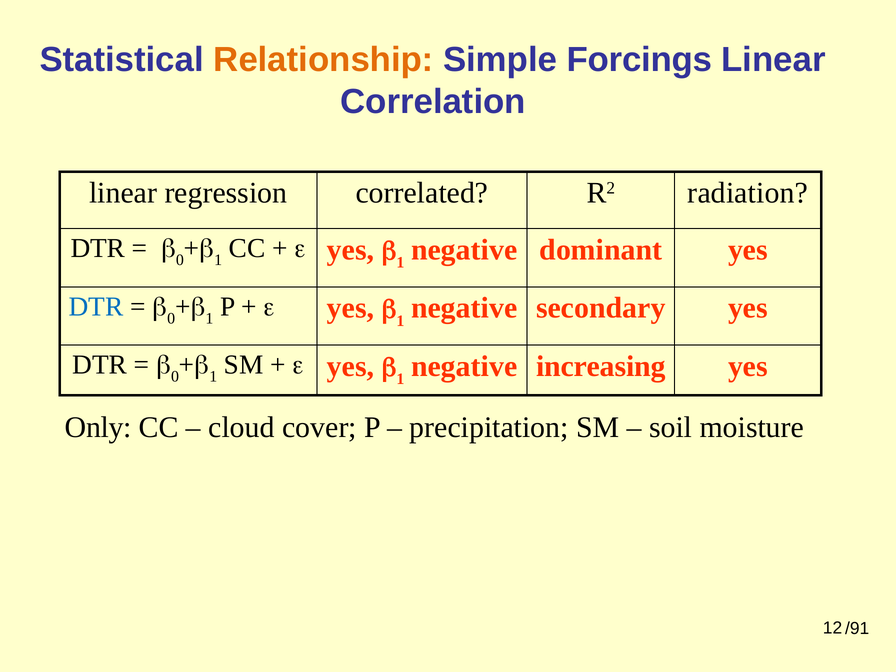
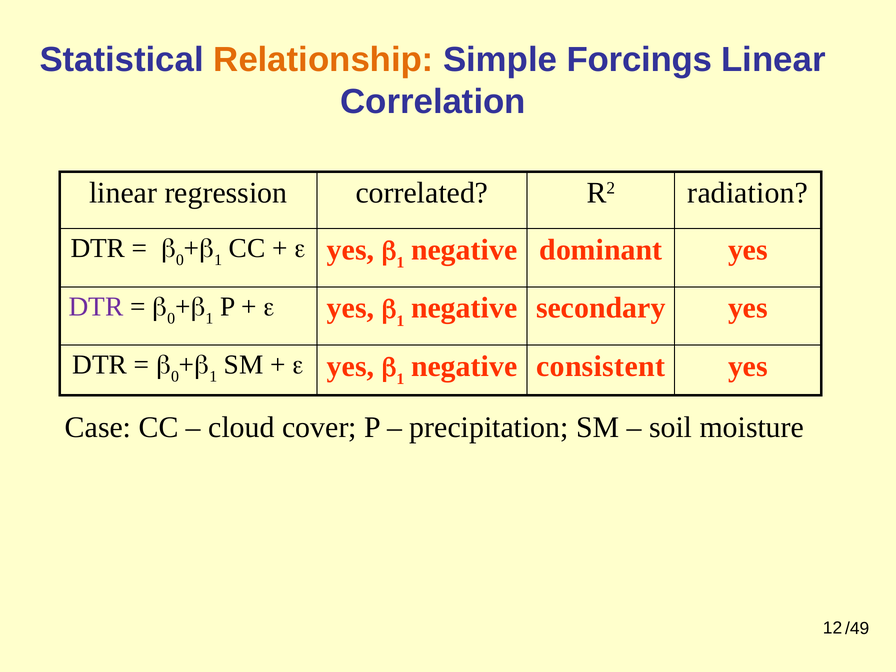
DTR at (96, 307) colour: blue -> purple
increasing: increasing -> consistent
Only: Only -> Case
/91: /91 -> /49
